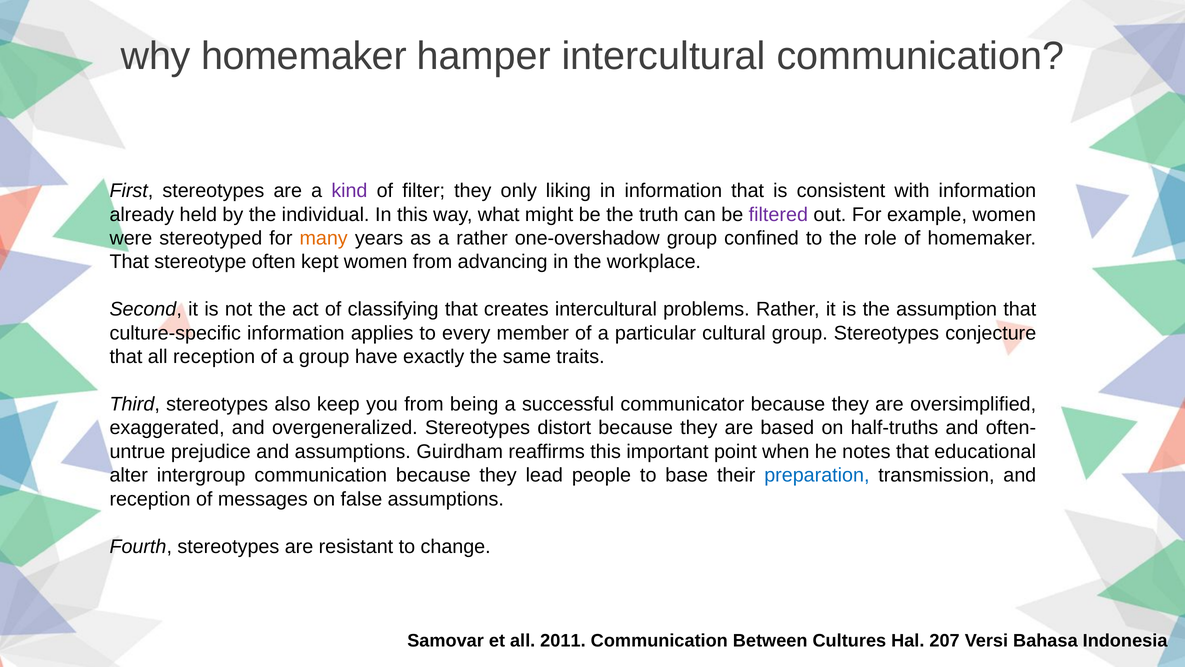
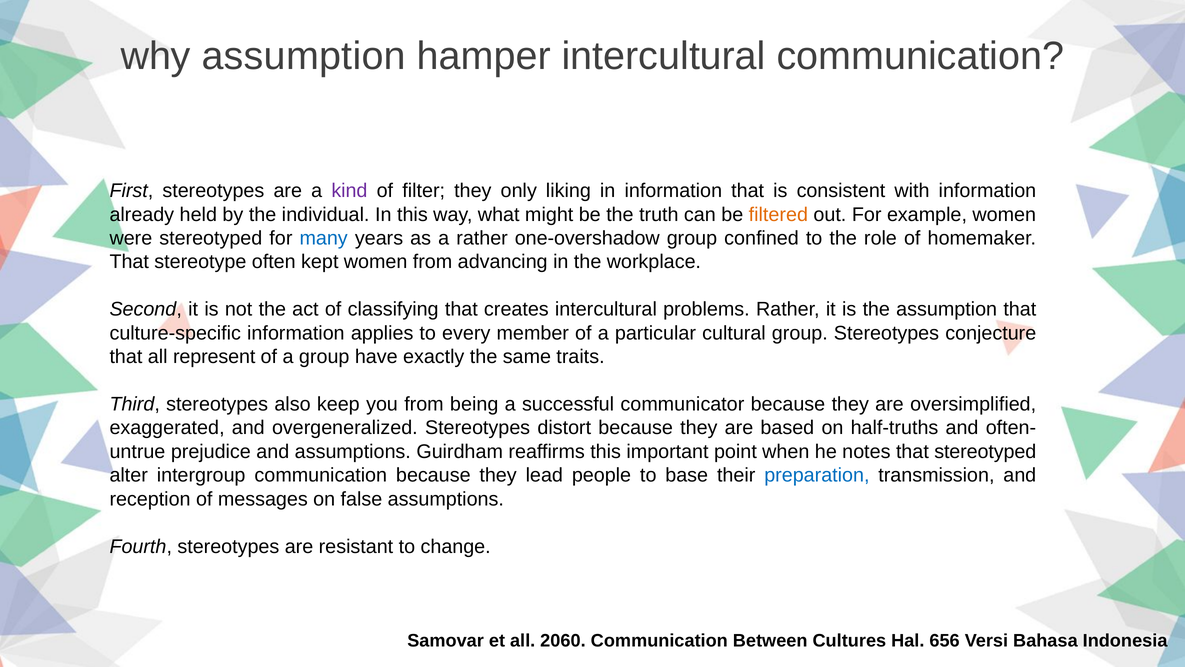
why homemaker: homemaker -> assumption
filtered colour: purple -> orange
many colour: orange -> blue
all reception: reception -> represent
that educational: educational -> stereotyped
2011: 2011 -> 2060
207: 207 -> 656
